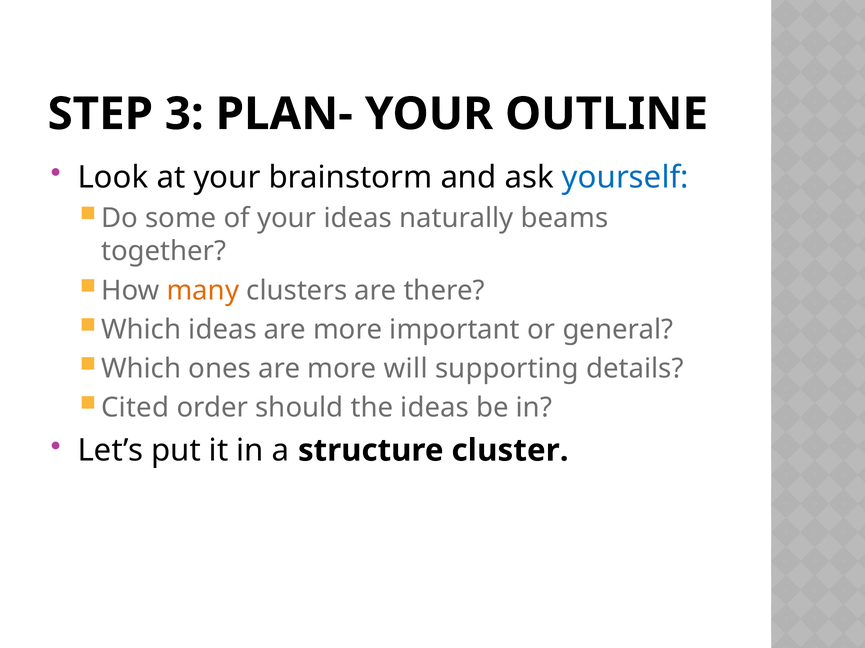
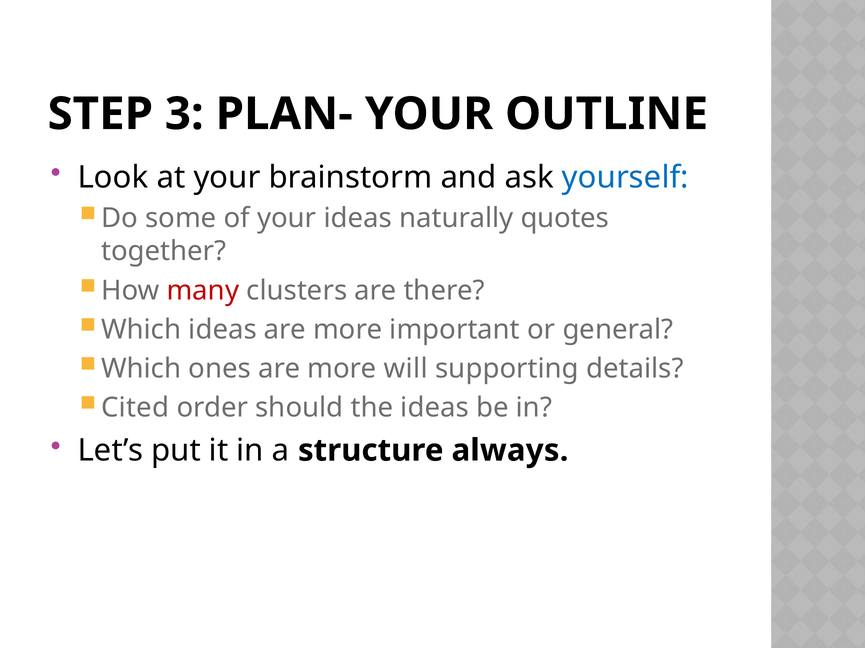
beams: beams -> quotes
many colour: orange -> red
cluster: cluster -> always
